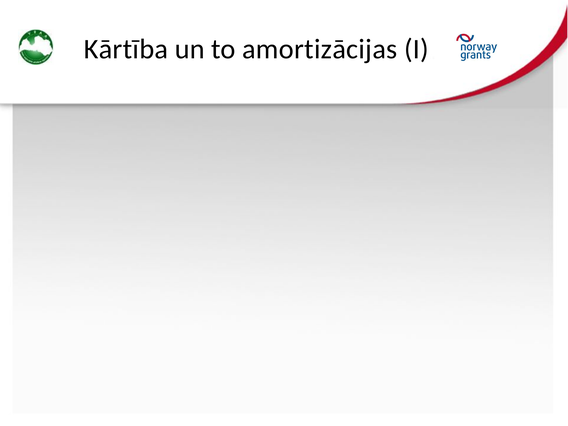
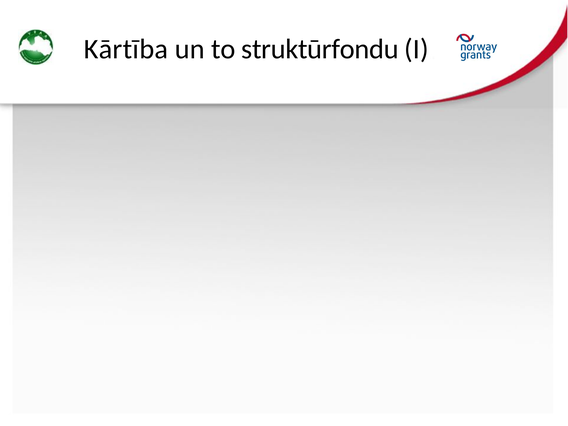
amortizācijas: amortizācijas -> struktūrfondu
